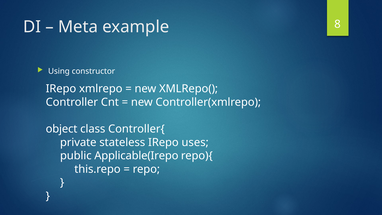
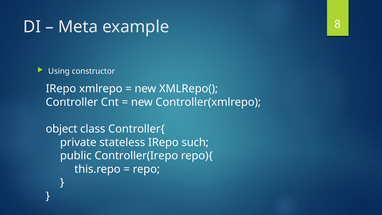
uses: uses -> such
Applicable(Irepo: Applicable(Irepo -> Controller(Irepo
